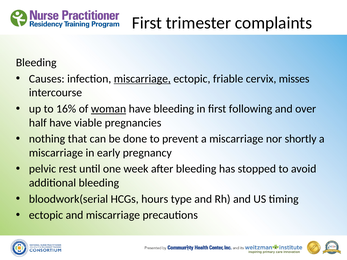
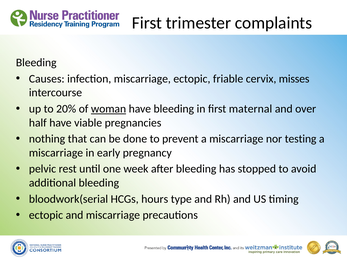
miscarriage at (142, 79) underline: present -> none
16%: 16% -> 20%
following: following -> maternal
shortly: shortly -> testing
